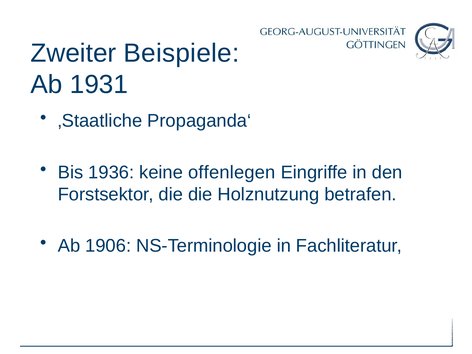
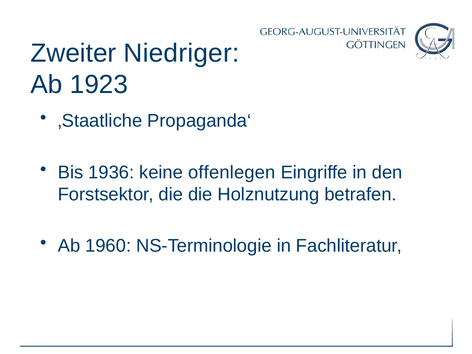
Beispiele: Beispiele -> Niedriger
1931: 1931 -> 1923
1906: 1906 -> 1960
